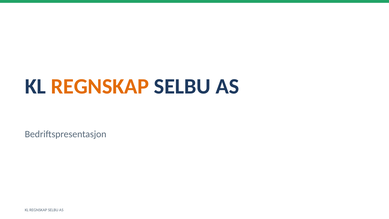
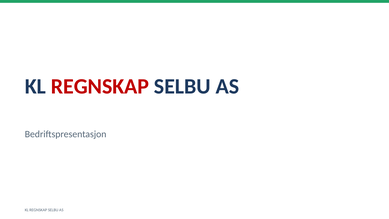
REGNSKAP at (100, 86) colour: orange -> red
